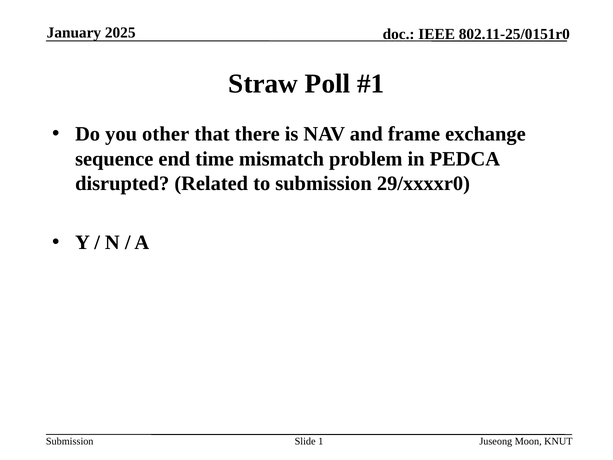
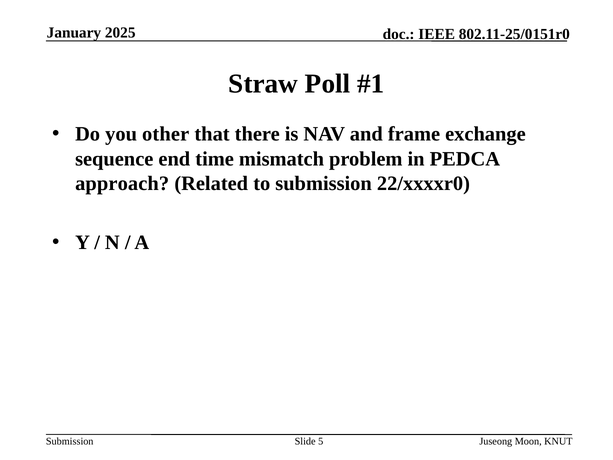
disrupted: disrupted -> approach
29/xxxxr0: 29/xxxxr0 -> 22/xxxxr0
1: 1 -> 5
